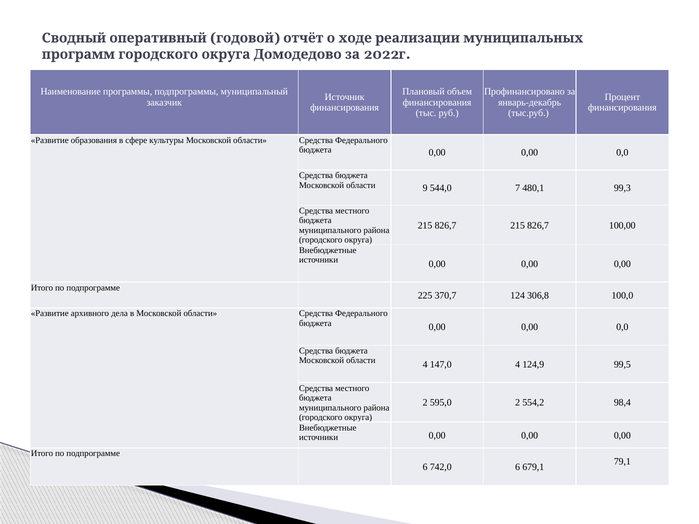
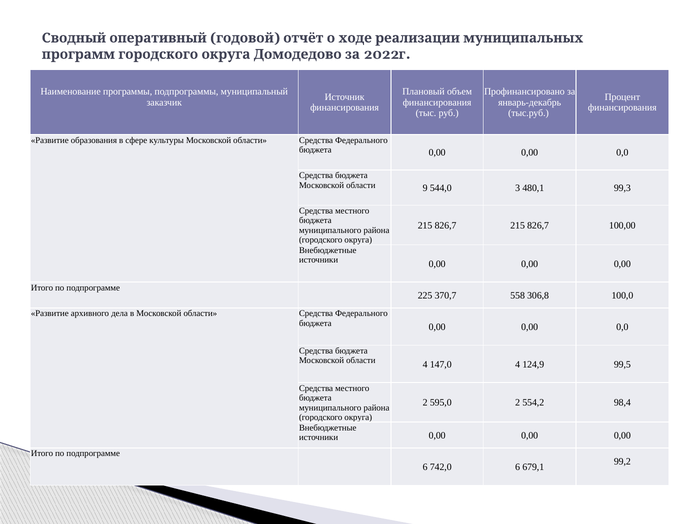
7: 7 -> 3
124: 124 -> 558
79,1: 79,1 -> 99,2
